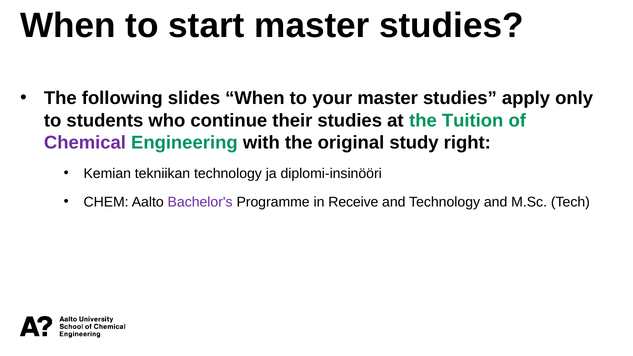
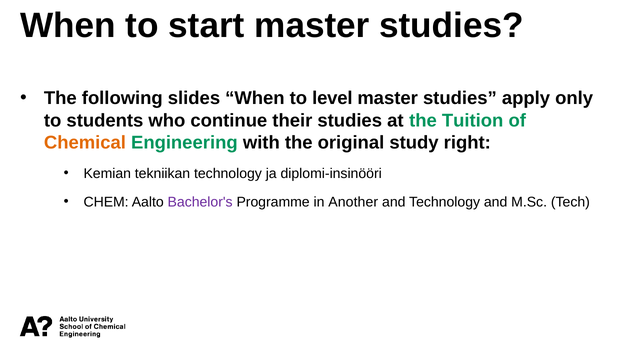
your: your -> level
Chemical colour: purple -> orange
Receive: Receive -> Another
